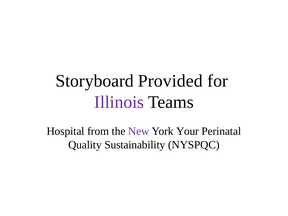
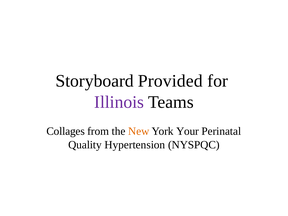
Hospital: Hospital -> Collages
New colour: purple -> orange
Sustainability: Sustainability -> Hypertension
